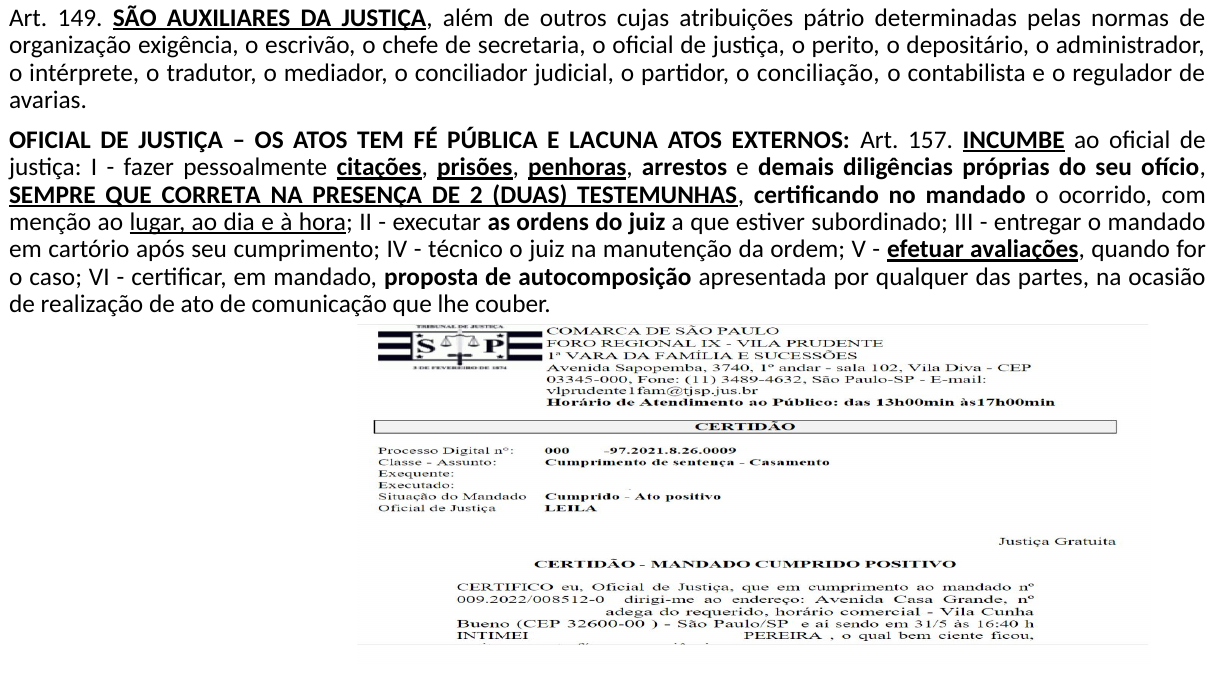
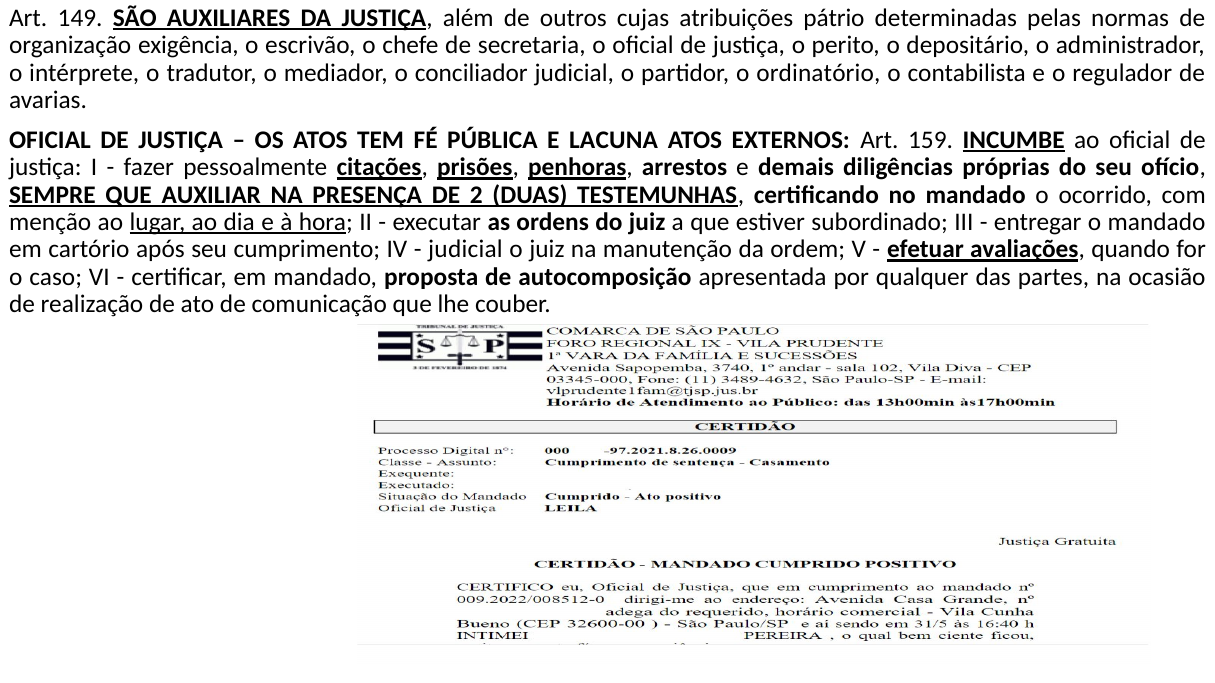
conciliação: conciliação -> ordinatório
157: 157 -> 159
CORRETA: CORRETA -> AUXILIAR
técnico at (466, 250): técnico -> judicial
